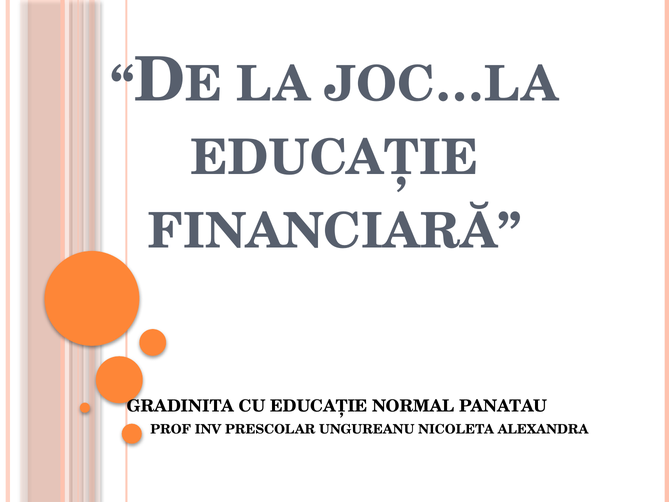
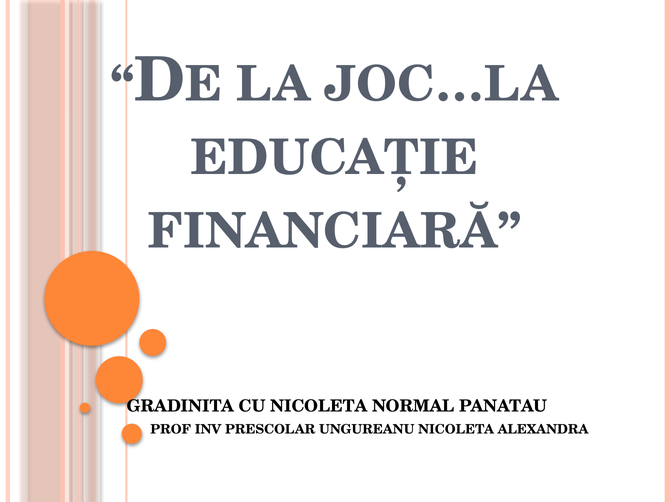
CU EDUCAŢIE: EDUCAŢIE -> NICOLETA
